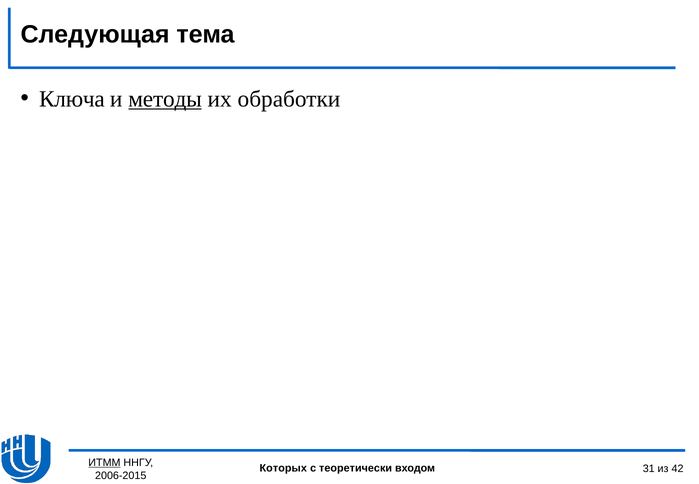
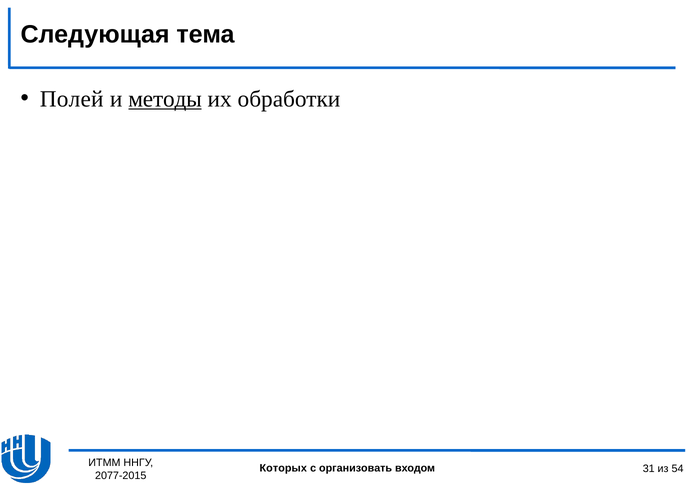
Ключа: Ключа -> Полей
ИТММ underline: present -> none
теоретически: теоретически -> организовать
42: 42 -> 54
2006-2015: 2006-2015 -> 2077-2015
